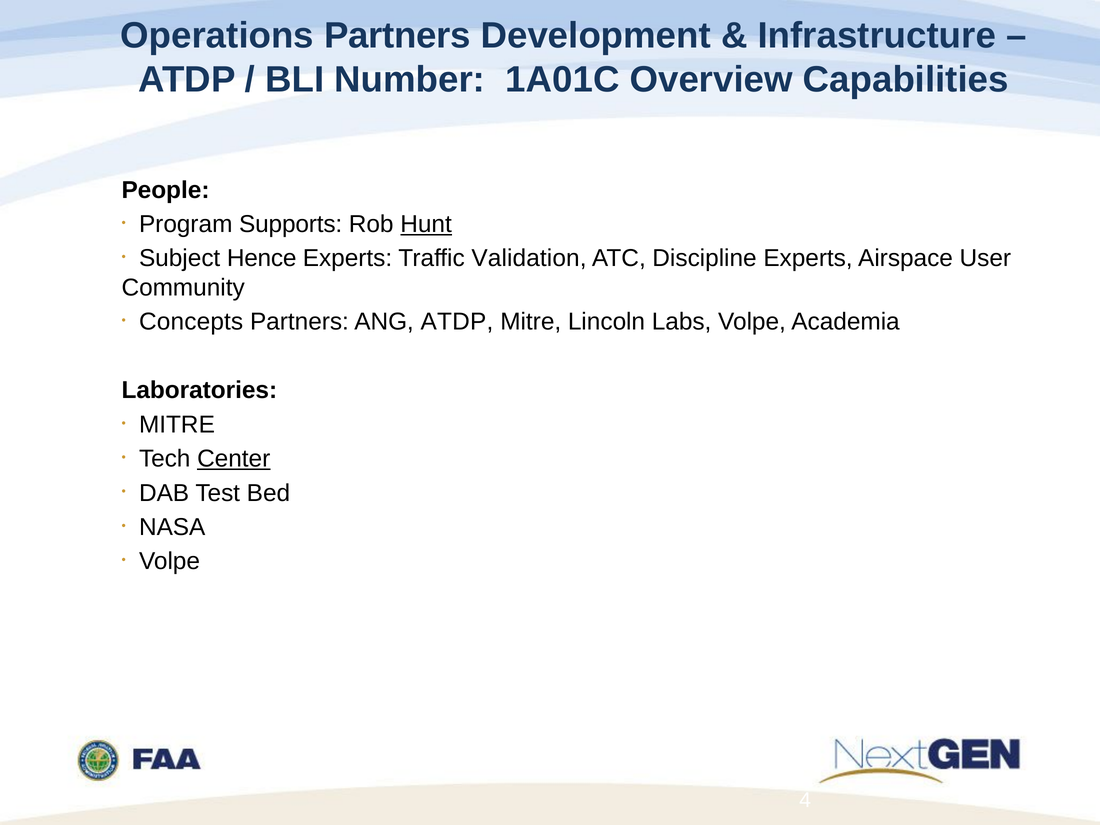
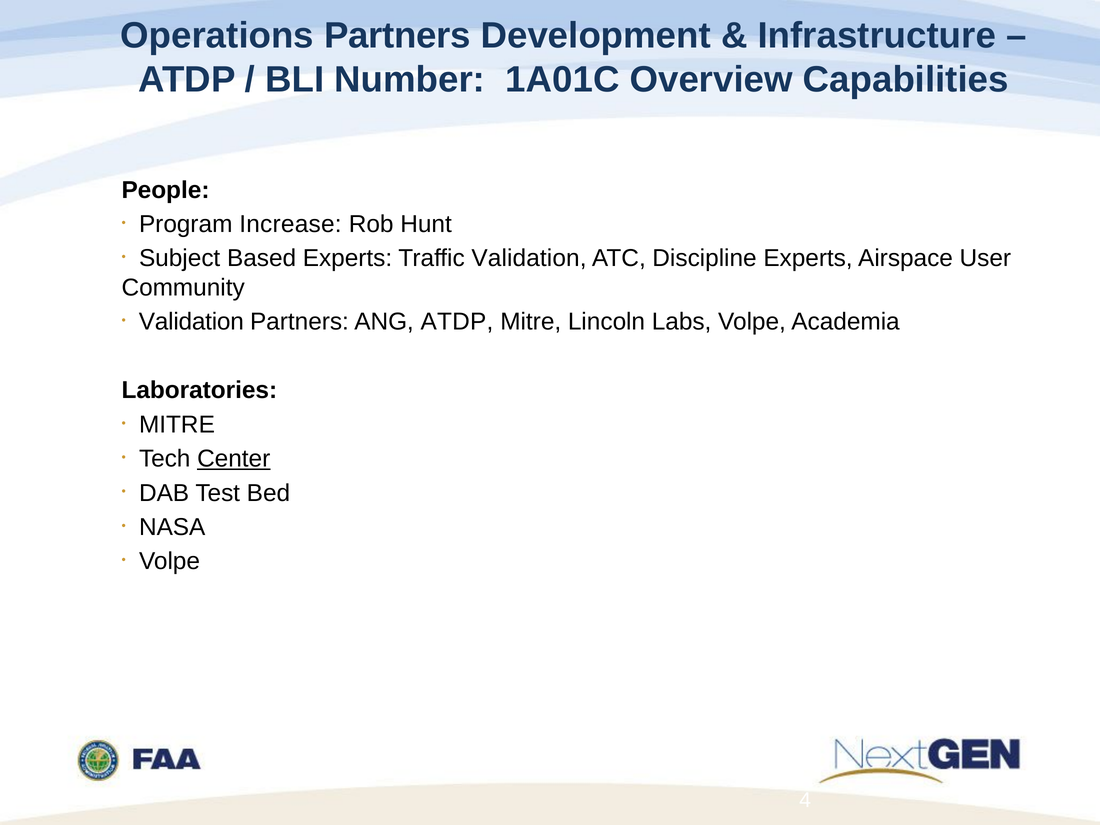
Supports: Supports -> Increase
Hunt underline: present -> none
Hence: Hence -> Based
Concepts at (191, 322): Concepts -> Validation
